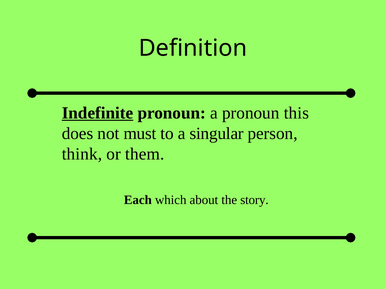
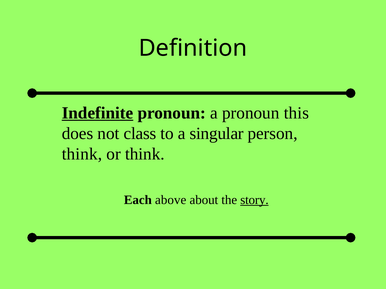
must: must -> class
or them: them -> think
which: which -> above
story underline: none -> present
